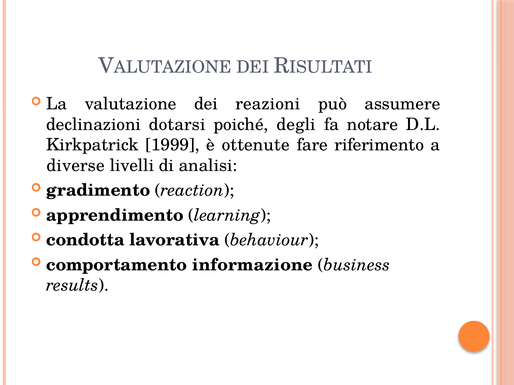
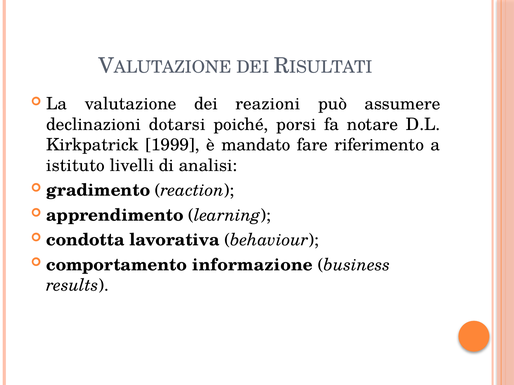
degli: degli -> porsi
ottenute: ottenute -> mandato
diverse: diverse -> istituto
